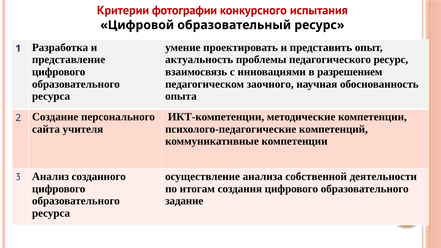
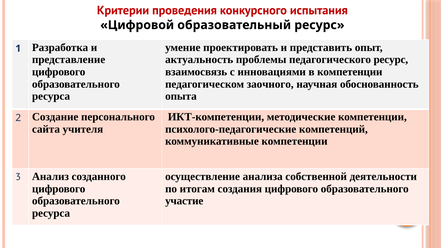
фотографии at (185, 10): фотографии -> проведения
в разрешением: разрешением -> компетенции
задание: задание -> участие
